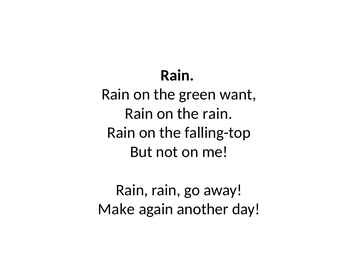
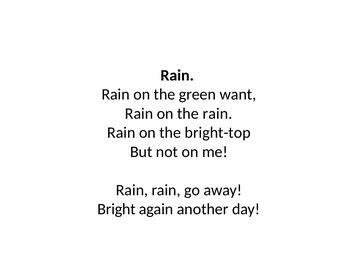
falling-top: falling-top -> bright-top
Make: Make -> Bright
